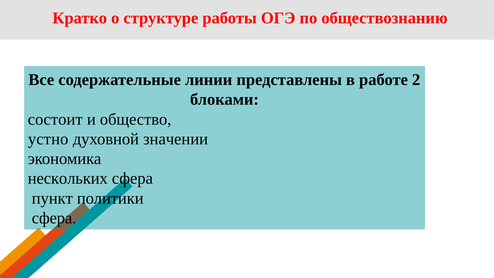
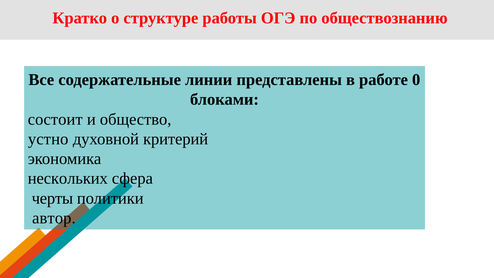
2: 2 -> 0
значении: значении -> критерий
пункт: пункт -> черты
сфера at (54, 218): сфера -> автор
